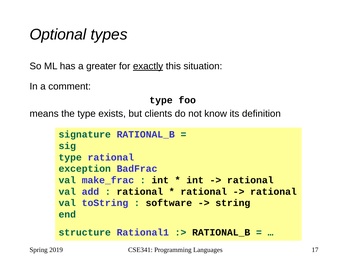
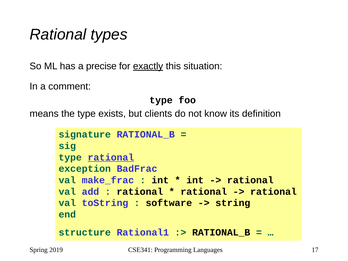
Optional at (58, 34): Optional -> Rational
greater: greater -> precise
rational at (111, 157) underline: none -> present
